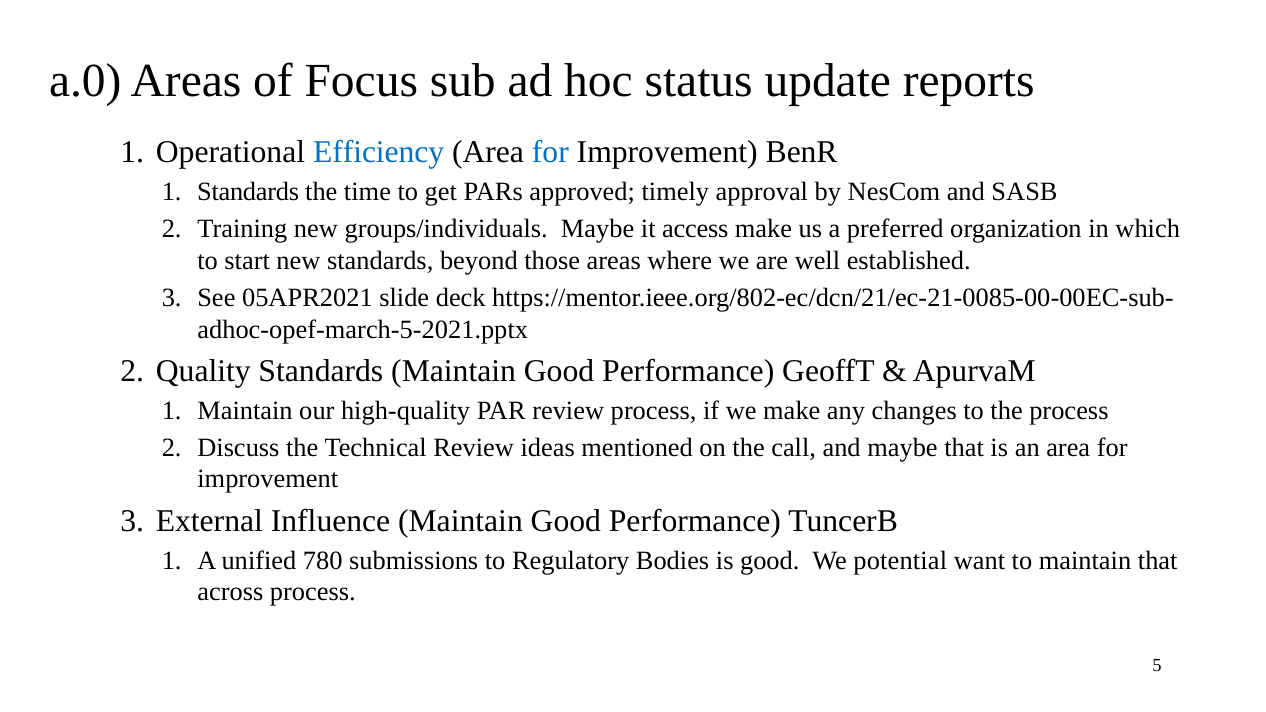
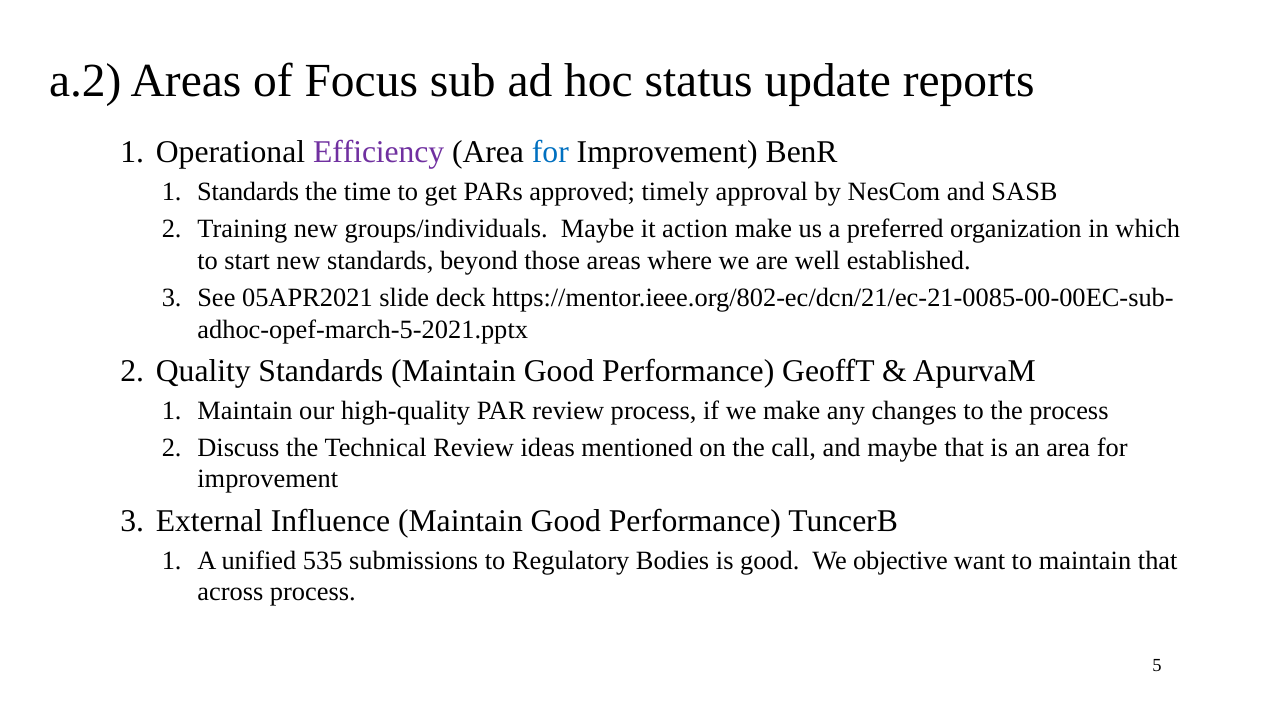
a.0: a.0 -> a.2
Efficiency colour: blue -> purple
access: access -> action
780: 780 -> 535
potential: potential -> objective
